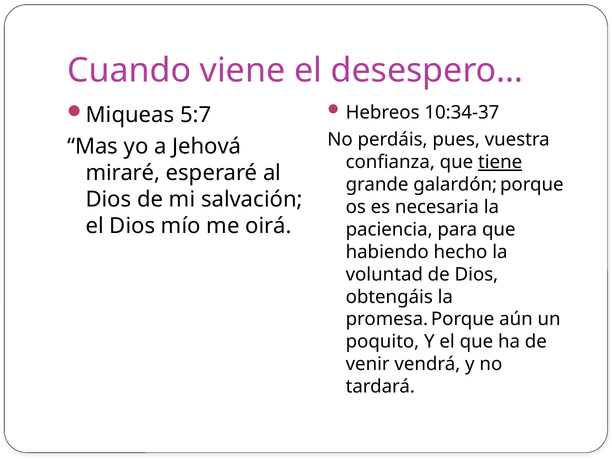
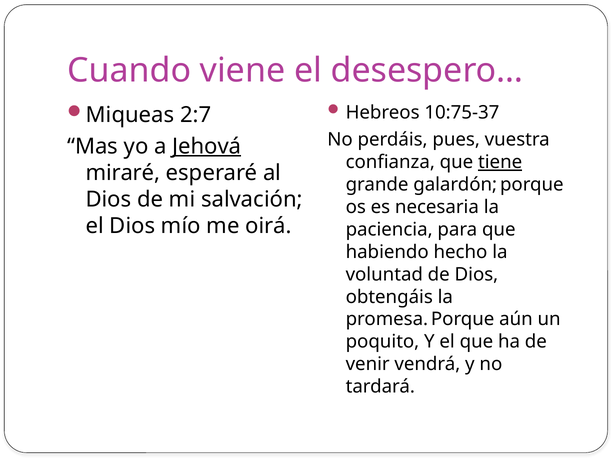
10:34-37: 10:34-37 -> 10:75-37
5:7: 5:7 -> 2:7
Jehová underline: none -> present
